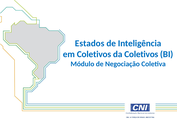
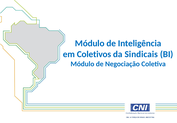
Estados at (90, 43): Estados -> Módulo
da Coletivos: Coletivos -> Sindicais
